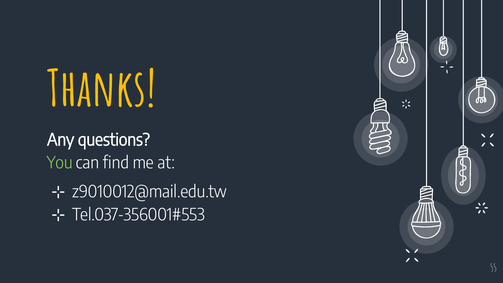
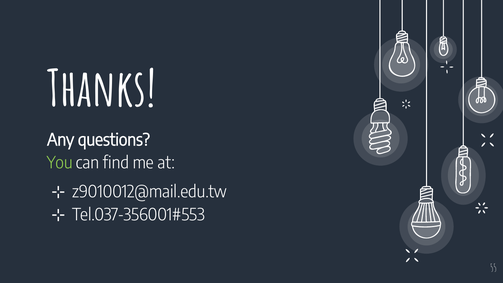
Thanks colour: yellow -> white
